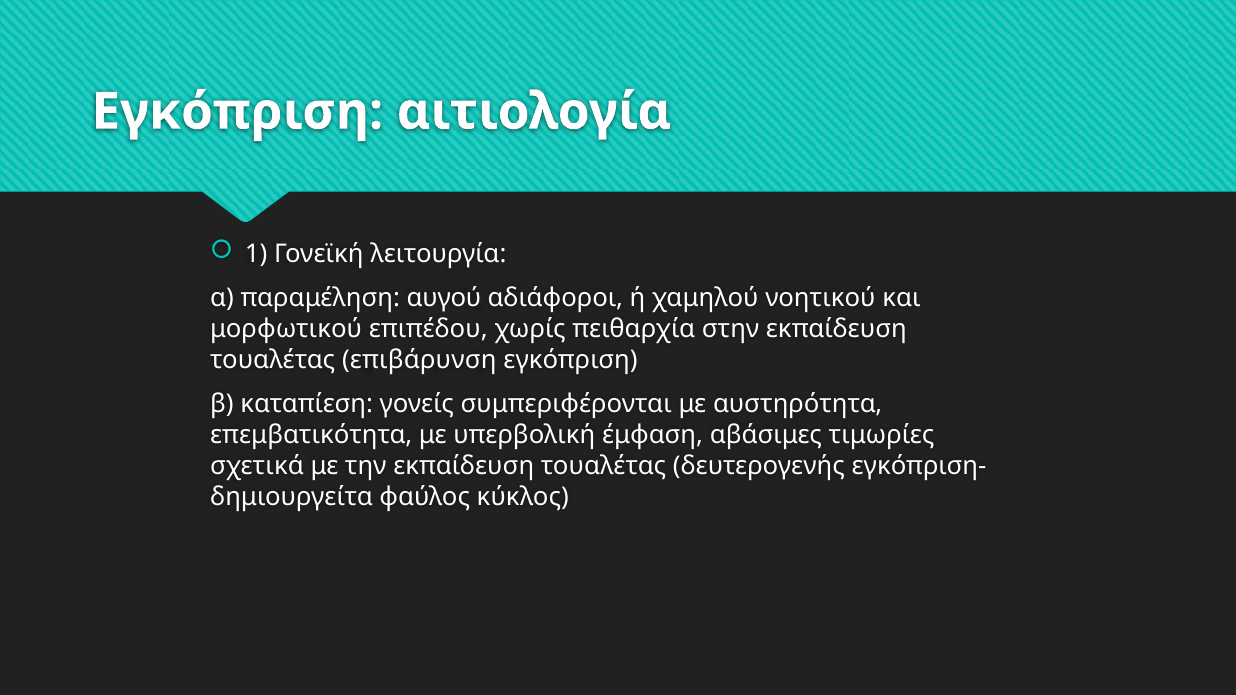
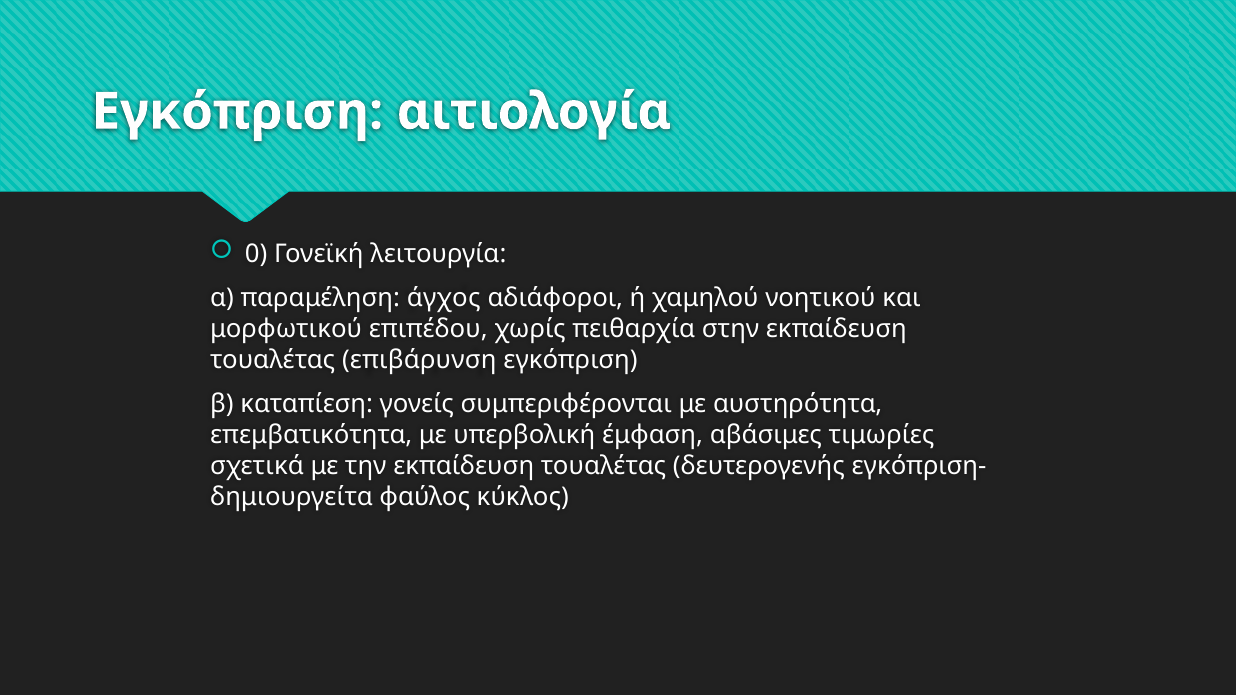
1: 1 -> 0
αυγού: αυγού -> άγχος
